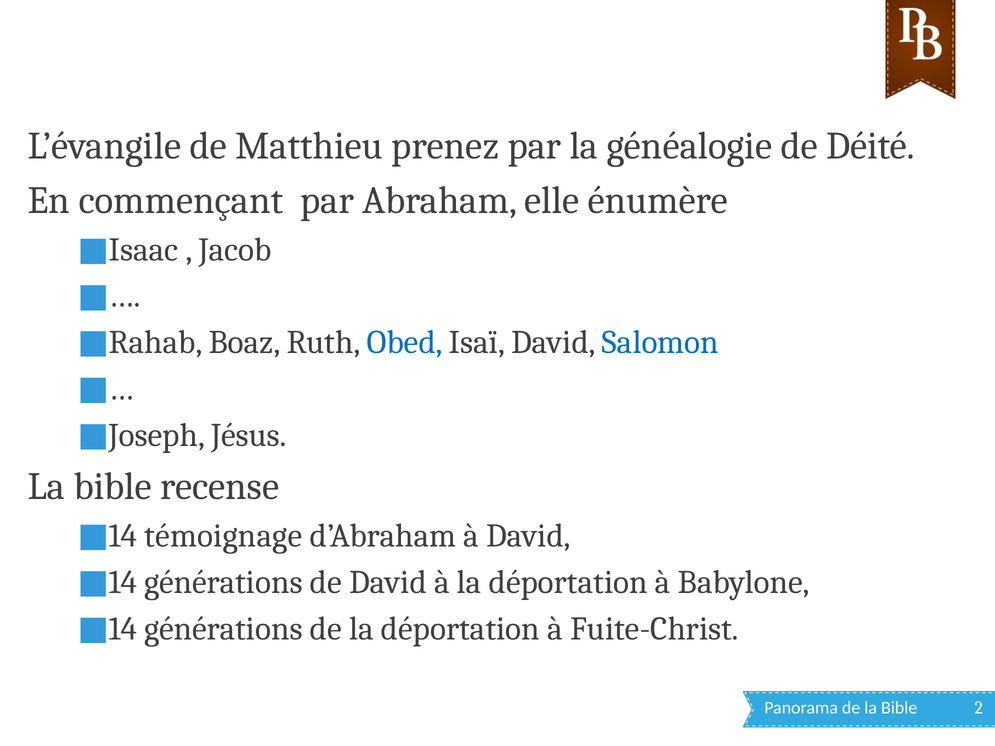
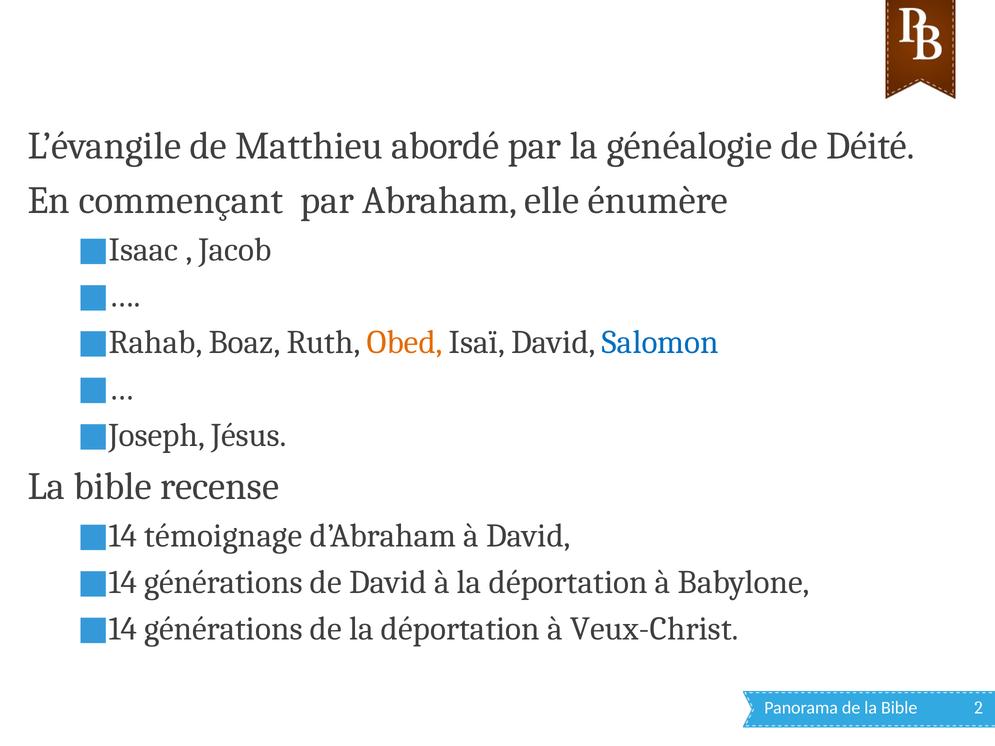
prenez: prenez -> abordé
Obed colour: blue -> orange
Fuite-Christ: Fuite-Christ -> Veux-Christ
